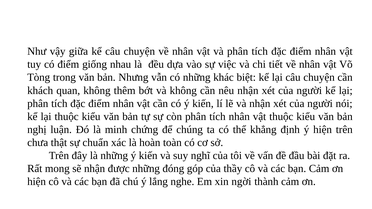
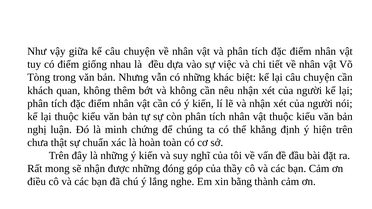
hiện at (37, 182): hiện -> điều
ngời: ngời -> bằng
